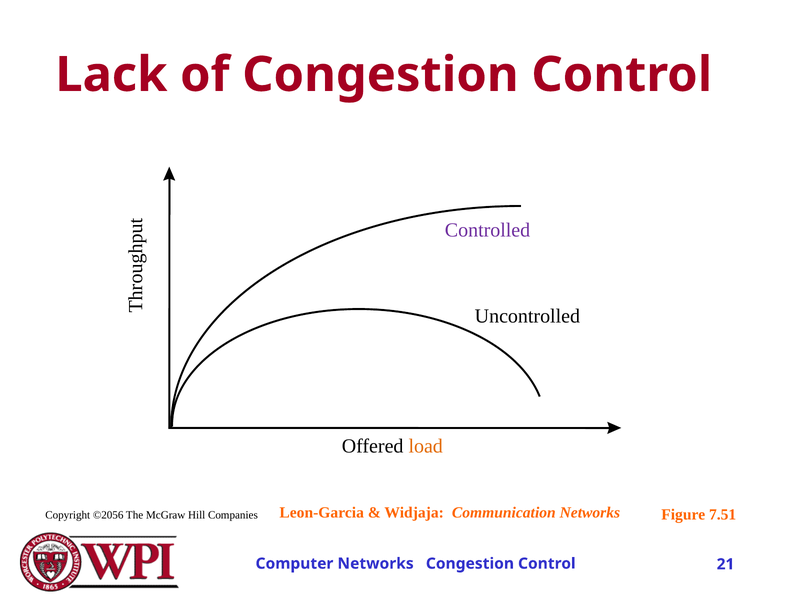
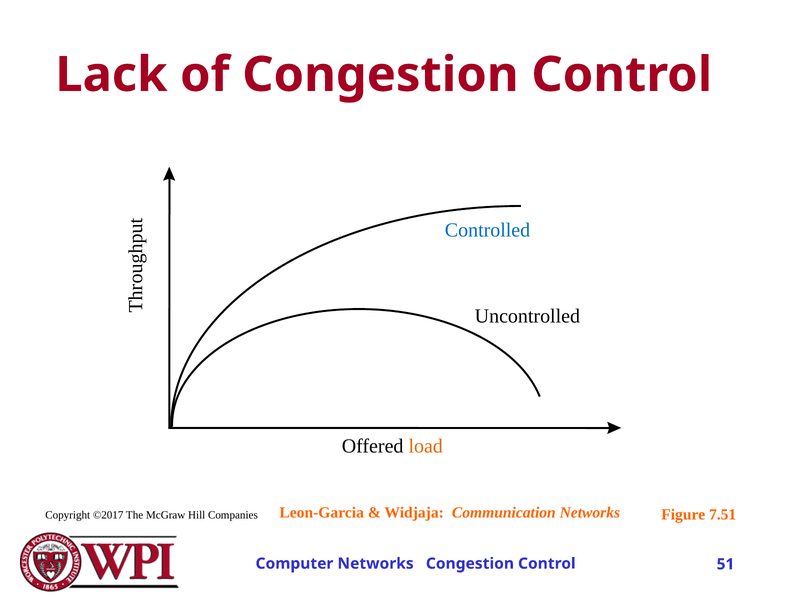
Controlled colour: purple -> blue
©2056: ©2056 -> ©2017
21: 21 -> 51
